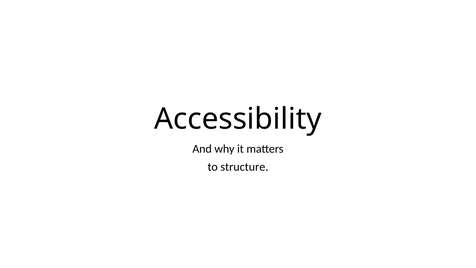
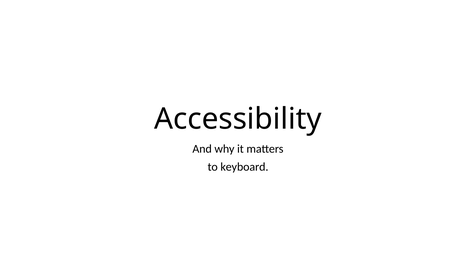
structure: structure -> keyboard
